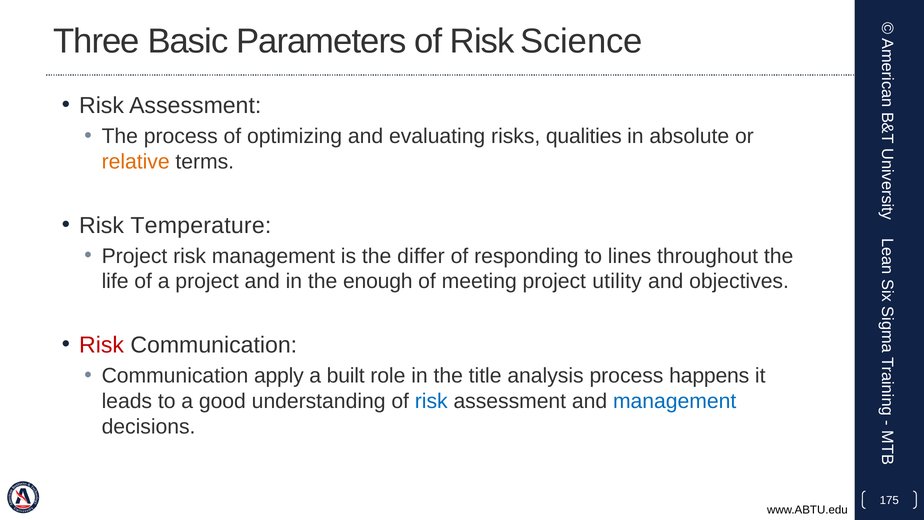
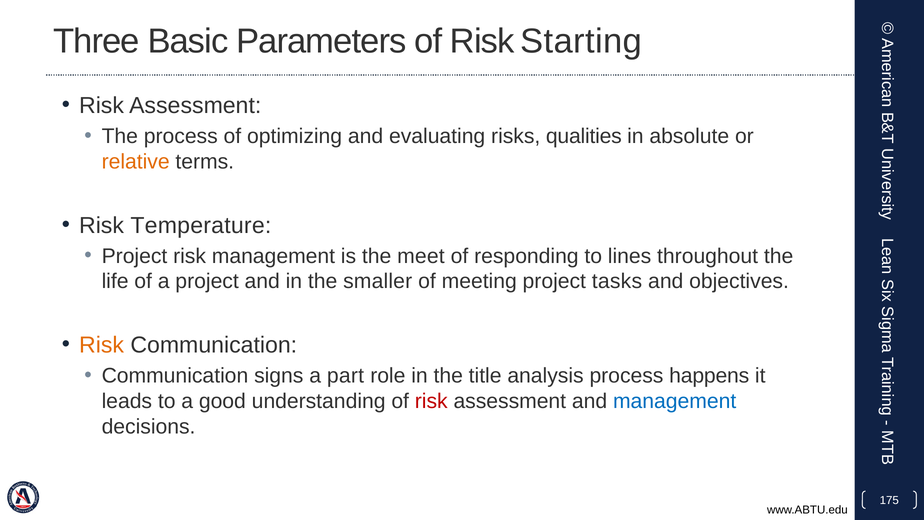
Science: Science -> Starting
differ: differ -> meet
enough: enough -> smaller
utility: utility -> tasks
Risk at (102, 345) colour: red -> orange
apply: apply -> signs
built: built -> part
risk at (431, 401) colour: blue -> red
